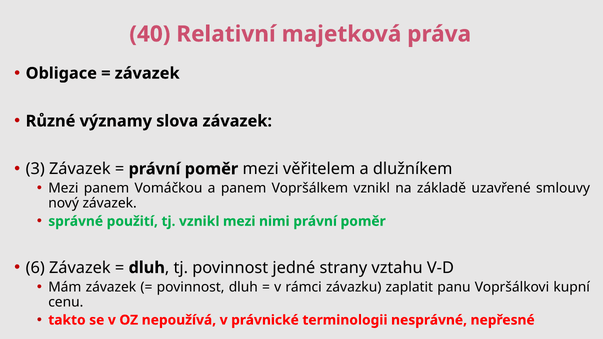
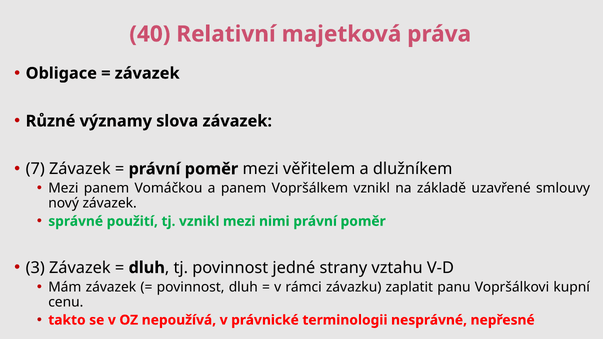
3: 3 -> 7
6: 6 -> 3
